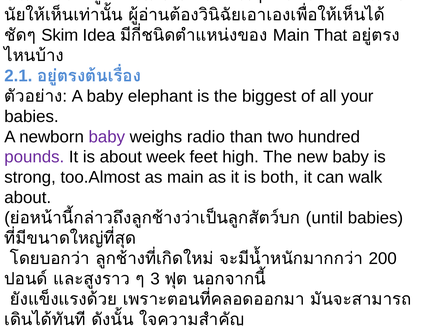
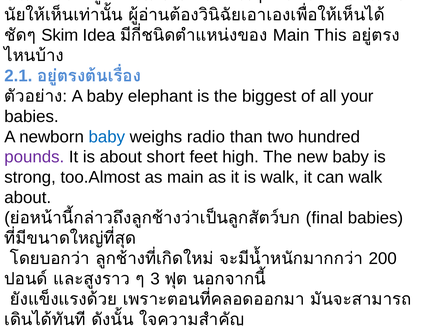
That: That -> This
baby at (107, 137) colour: purple -> blue
week: week -> short
is both: both -> walk
until: until -> final
